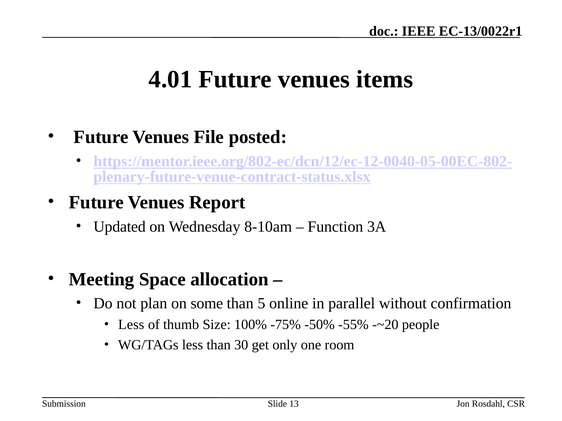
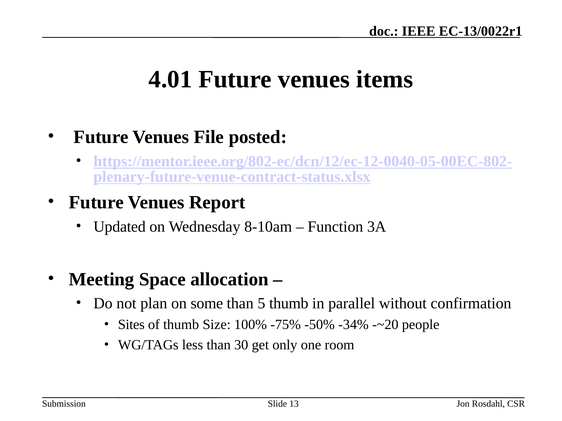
5 online: online -> thumb
Less at (131, 325): Less -> Sites
-55%: -55% -> -34%
